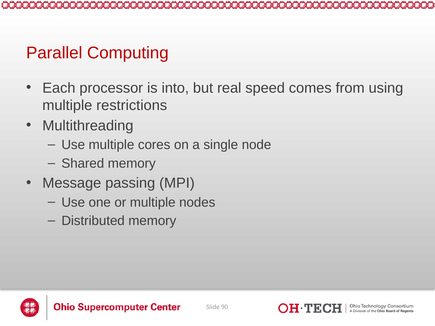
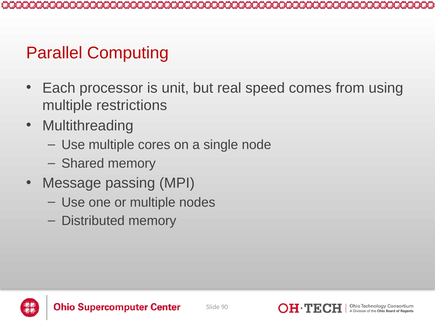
into: into -> unit
